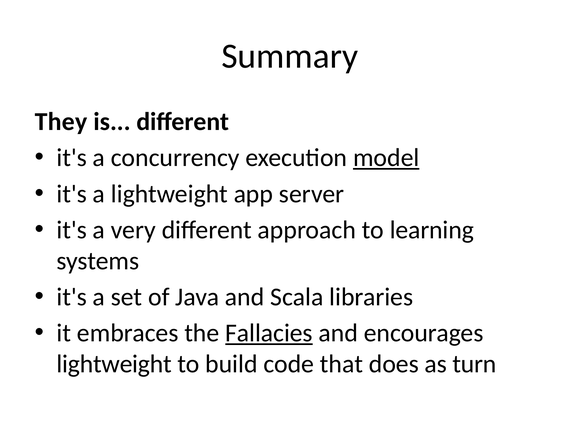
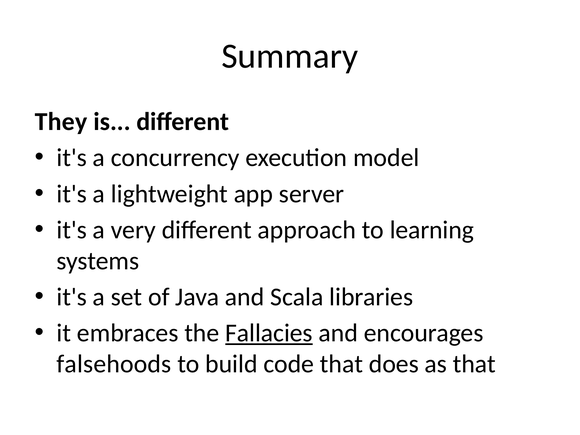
model underline: present -> none
lightweight at (114, 364): lightweight -> falsehoods
as turn: turn -> that
